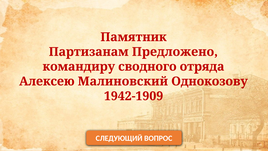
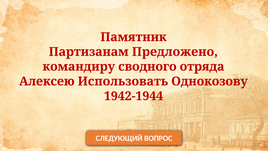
Малиновский: Малиновский -> Использовать
1942-1909: 1942-1909 -> 1942-1944
